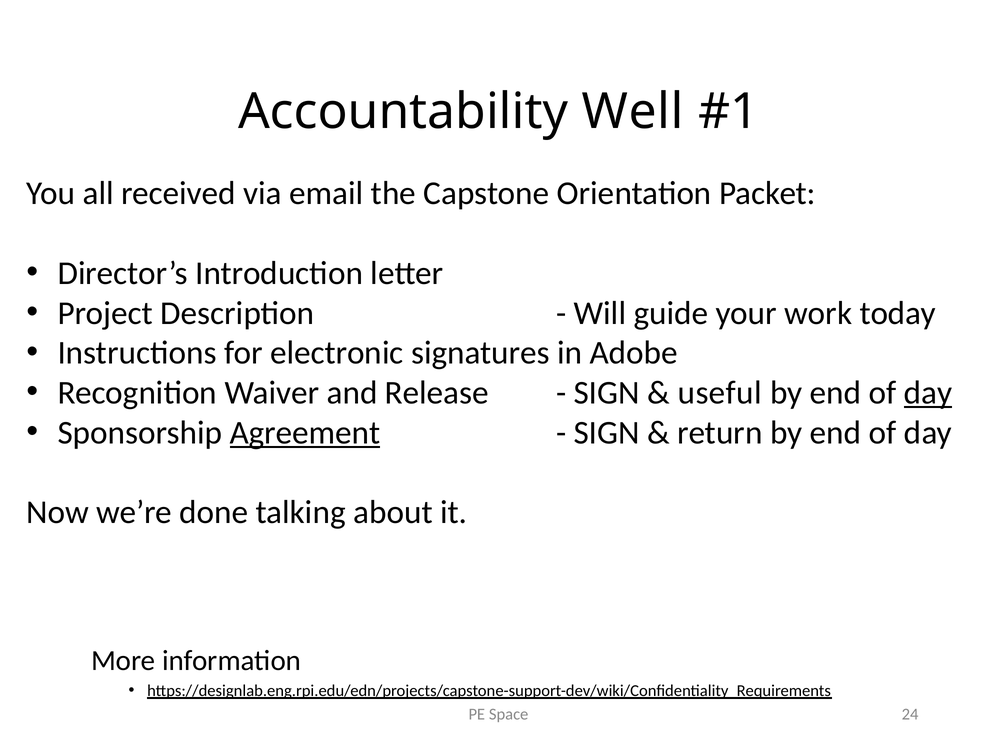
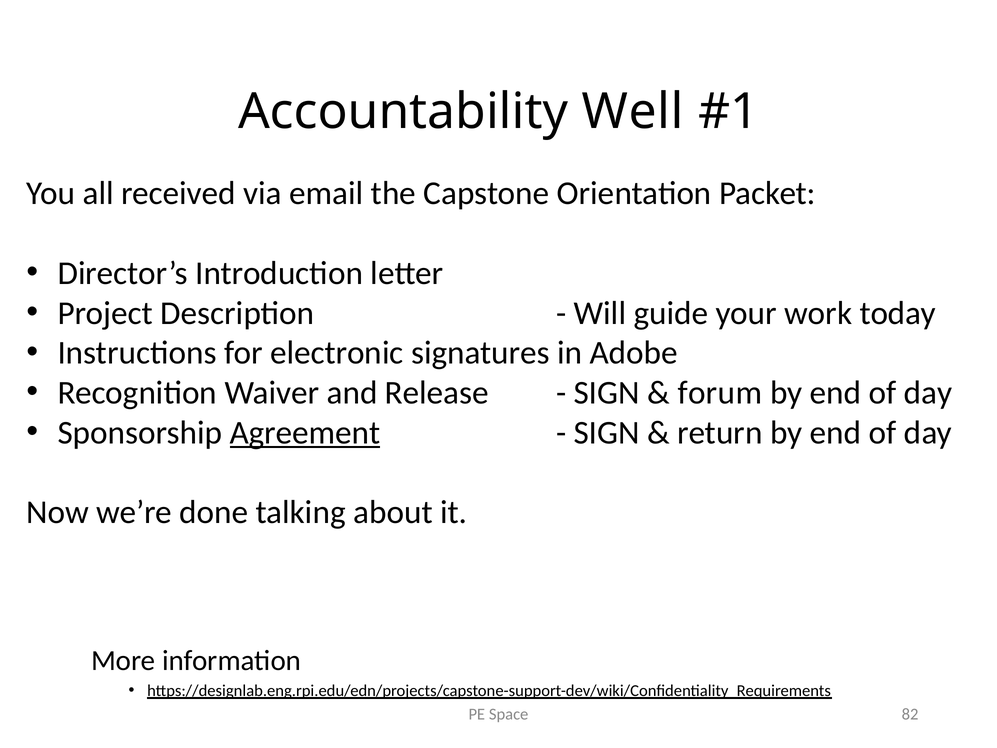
useful: useful -> forum
day at (928, 393) underline: present -> none
24: 24 -> 82
